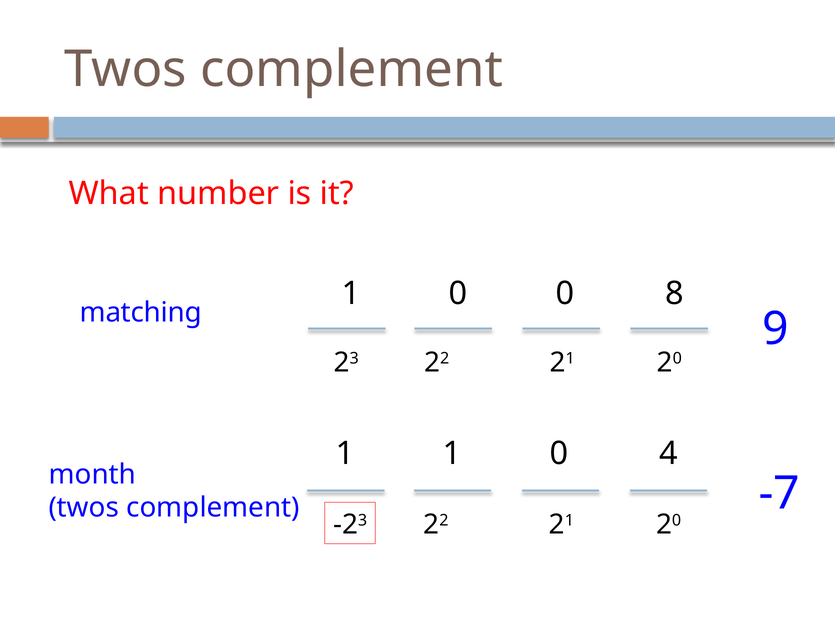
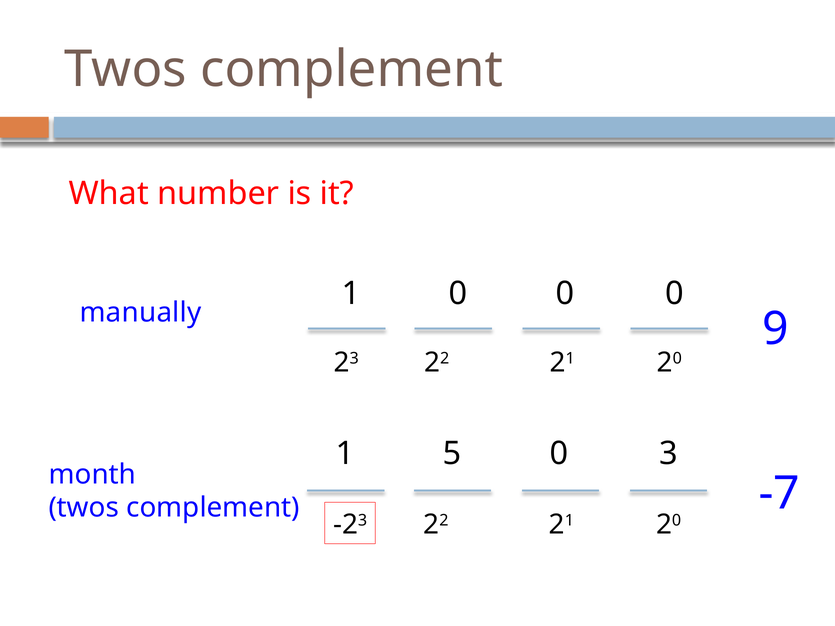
0 0 8: 8 -> 0
matching: matching -> manually
1 1: 1 -> 5
4: 4 -> 3
